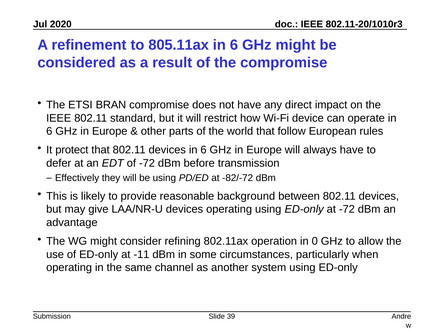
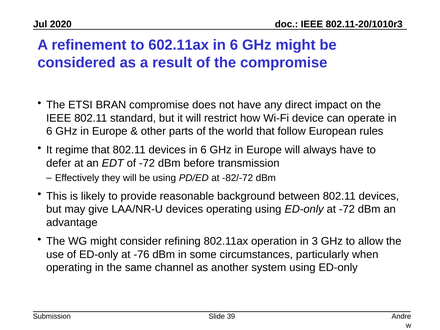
805.11ax: 805.11ax -> 602.11ax
protect: protect -> regime
0: 0 -> 3
-11: -11 -> -76
